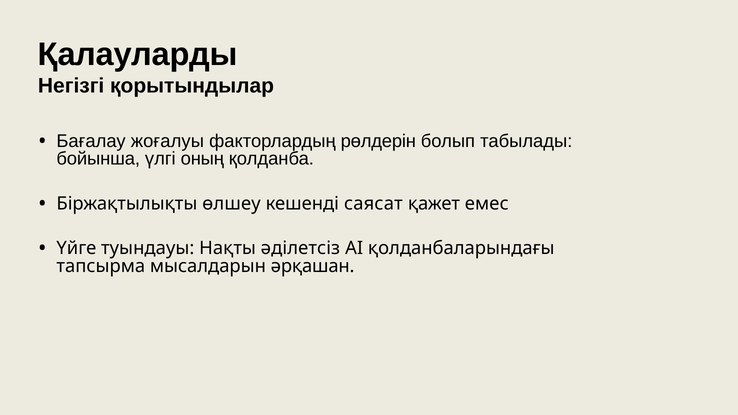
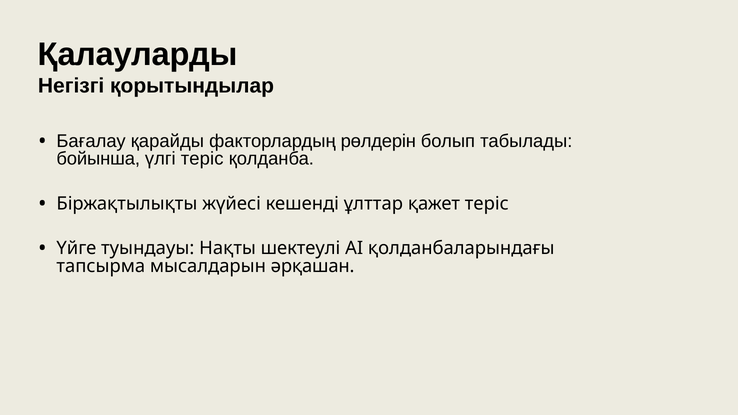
жоғалуы: жоғалуы -> қарайды
үлгі оның: оның -> теріс
өлшеу: өлшеу -> жүйесі
саясат: саясат -> ұлттар
қажет емес: емес -> теріс
әділетсіз: әділетсіз -> шектеулі
